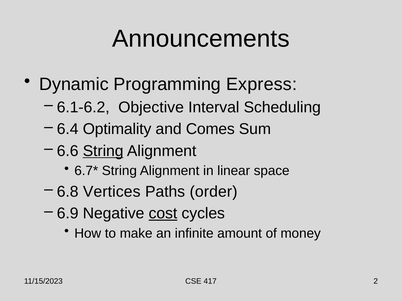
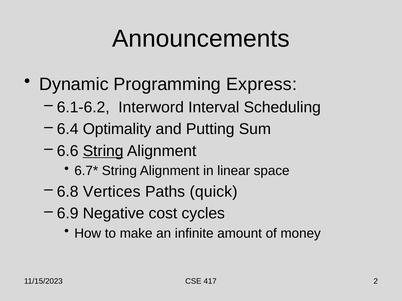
Objective: Objective -> Interword
Comes: Comes -> Putting
order: order -> quick
cost underline: present -> none
